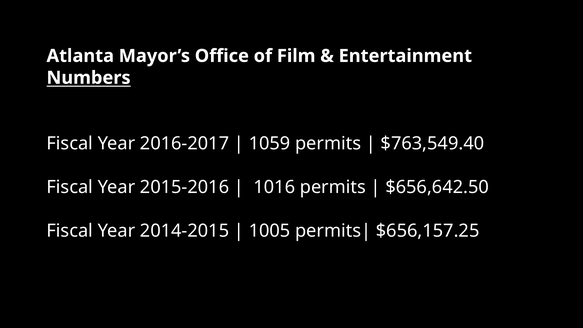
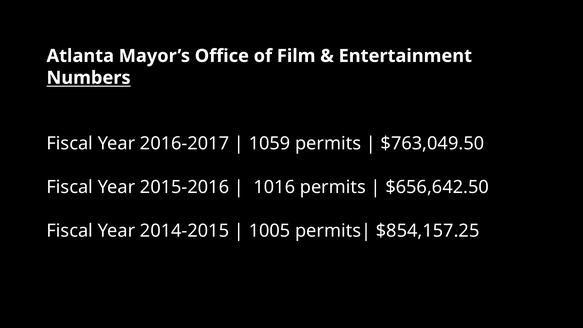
$763,549.40: $763,549.40 -> $763,049.50
$656,157.25: $656,157.25 -> $854,157.25
